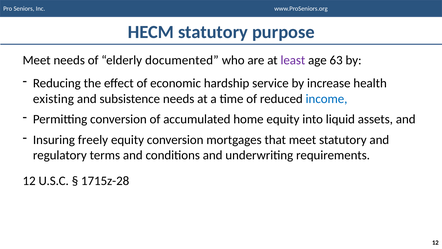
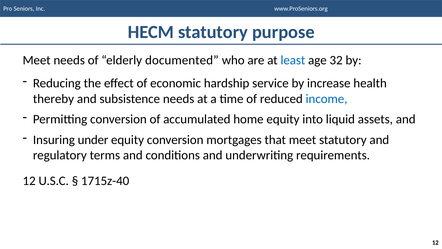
least colour: purple -> blue
63: 63 -> 32
existing: existing -> thereby
freely: freely -> under
1715z-28: 1715z-28 -> 1715z-40
